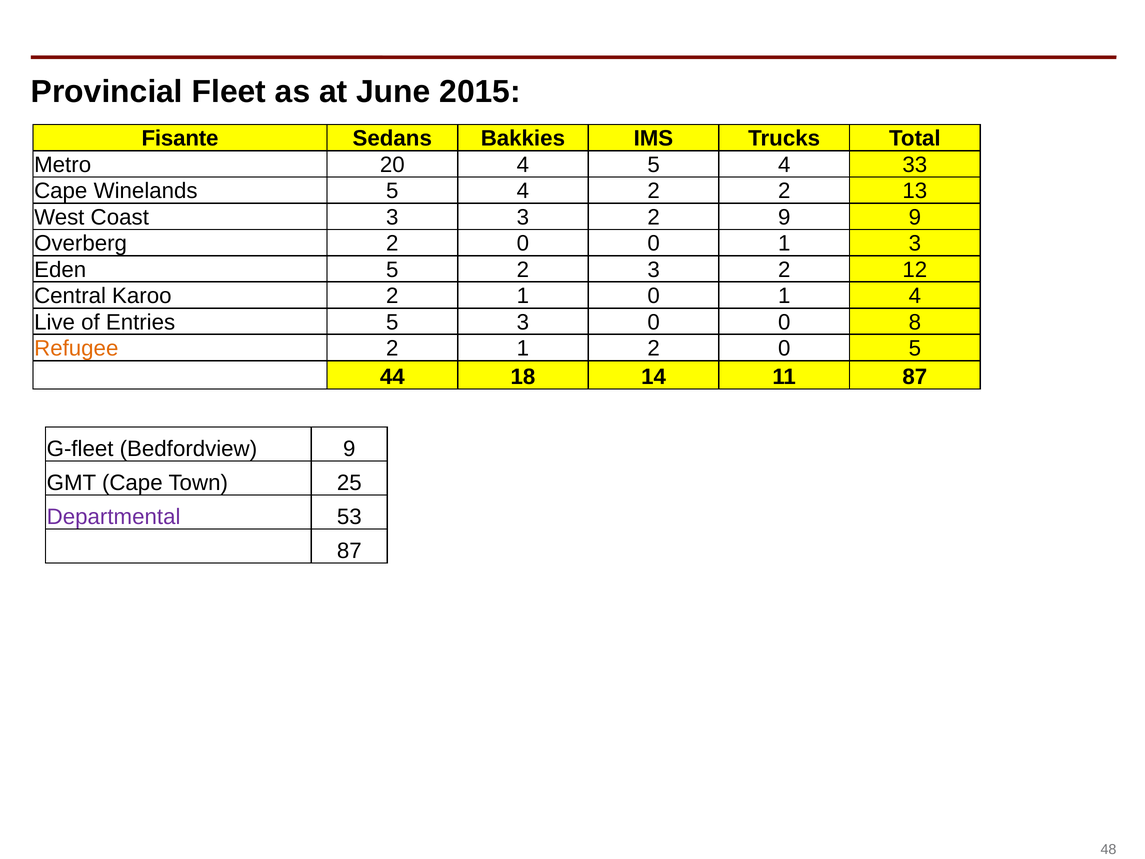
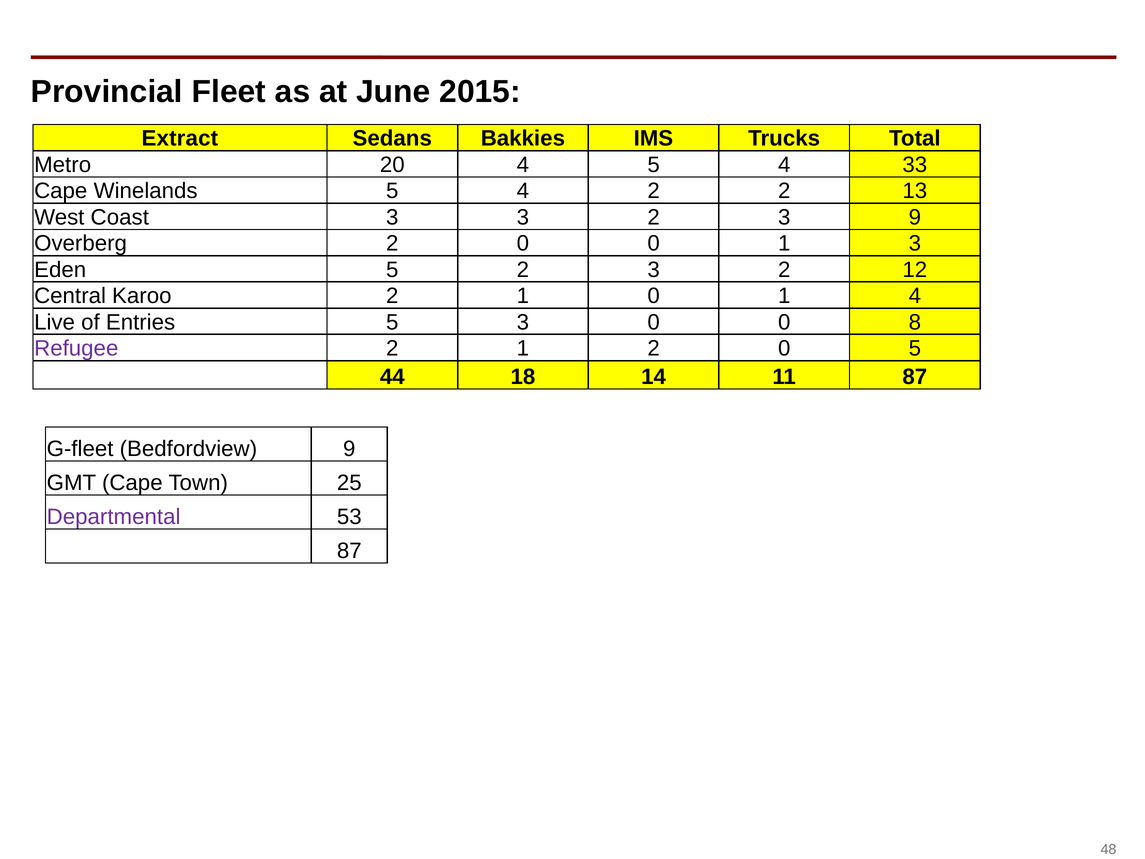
Fisante: Fisante -> Extract
3 2 9: 9 -> 3
Refugee colour: orange -> purple
